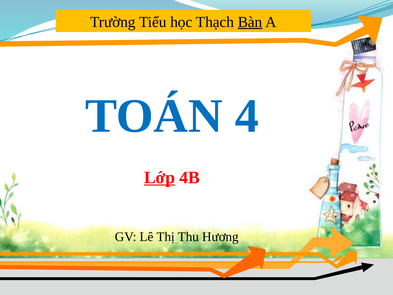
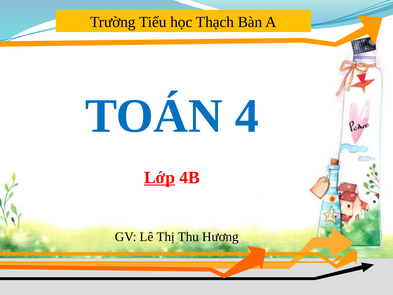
Bàn underline: present -> none
